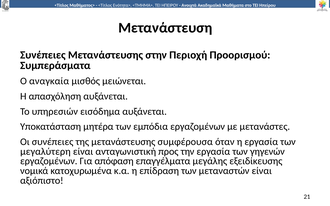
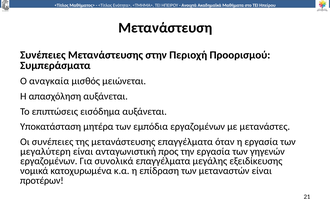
υπηρεσιών: υπηρεσιών -> επιπτώσεις
μετανάστευσης συµφέρουσα: συµφέρουσα -> επαγγέλματα
απόφαση: απόφαση -> συνολικά
αξιόπιστο: αξιόπιστο -> προτέρων
